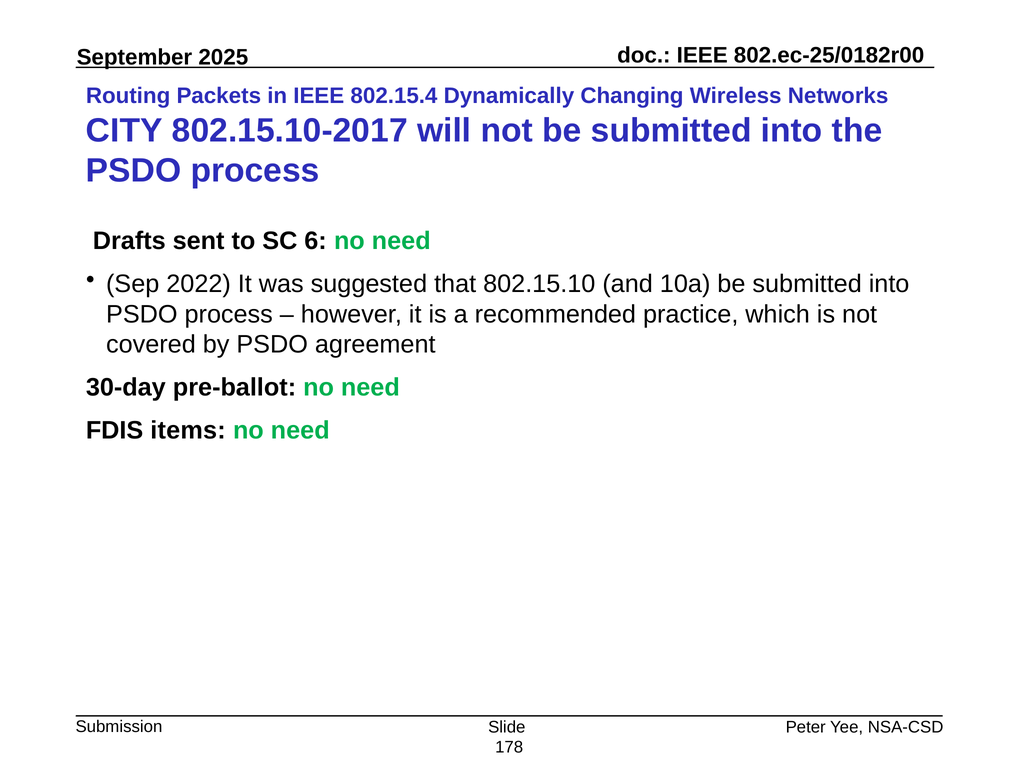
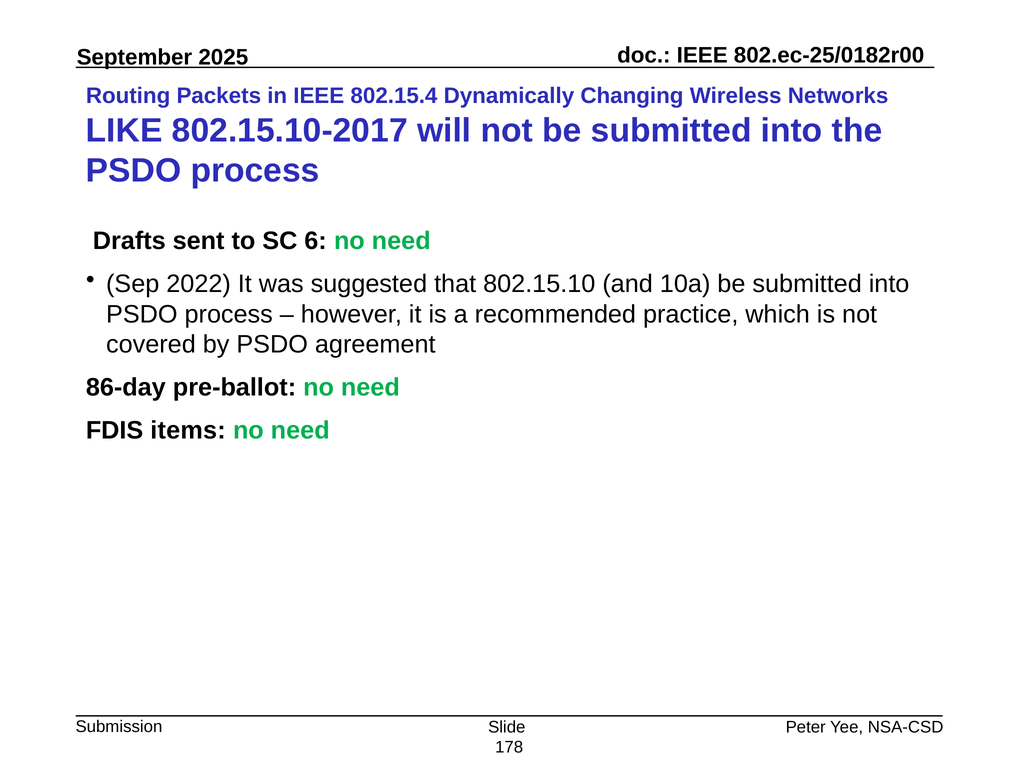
CITY: CITY -> LIKE
30-day: 30-day -> 86-day
